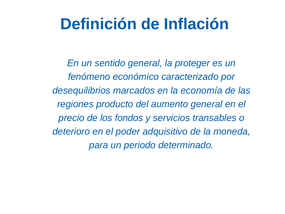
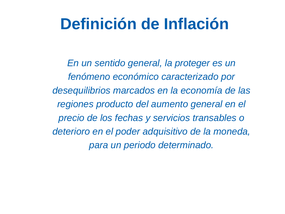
fondos: fondos -> fechas
